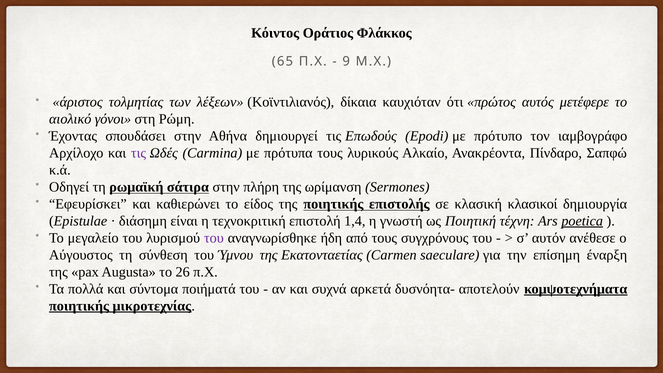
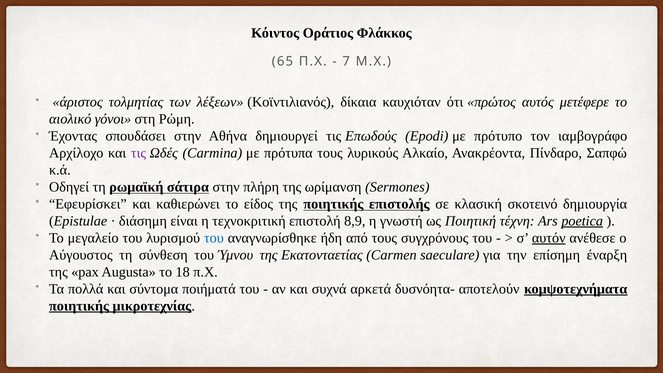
9: 9 -> 7
κλασικοί: κλασικοί -> σκοτεινό
1,4: 1,4 -> 8,9
του at (214, 238) colour: purple -> blue
αυτόν underline: none -> present
26: 26 -> 18
